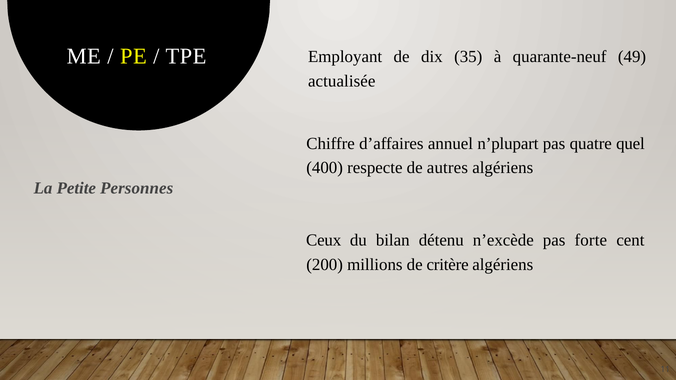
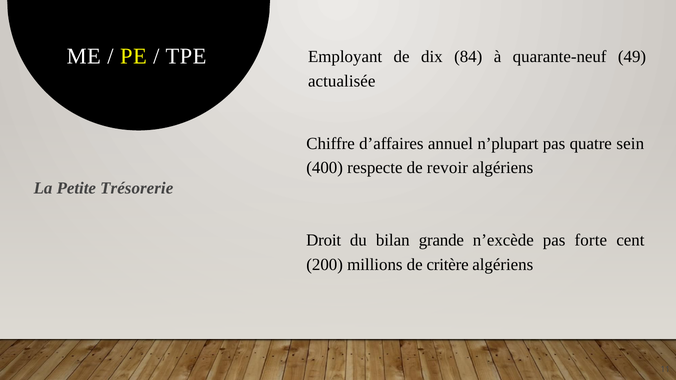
35: 35 -> 84
quel: quel -> sein
autres: autres -> revoir
Personnes: Personnes -> Trésorerie
Ceux: Ceux -> Droit
détenu: détenu -> grande
